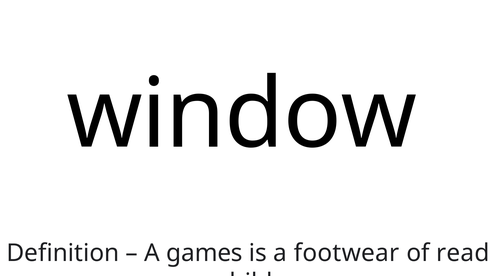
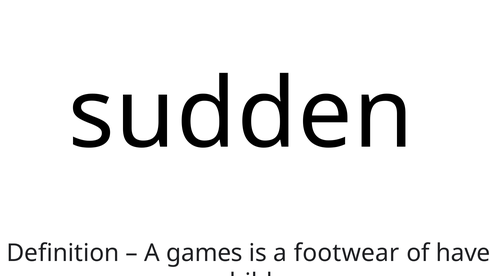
window: window -> sudden
read: read -> have
